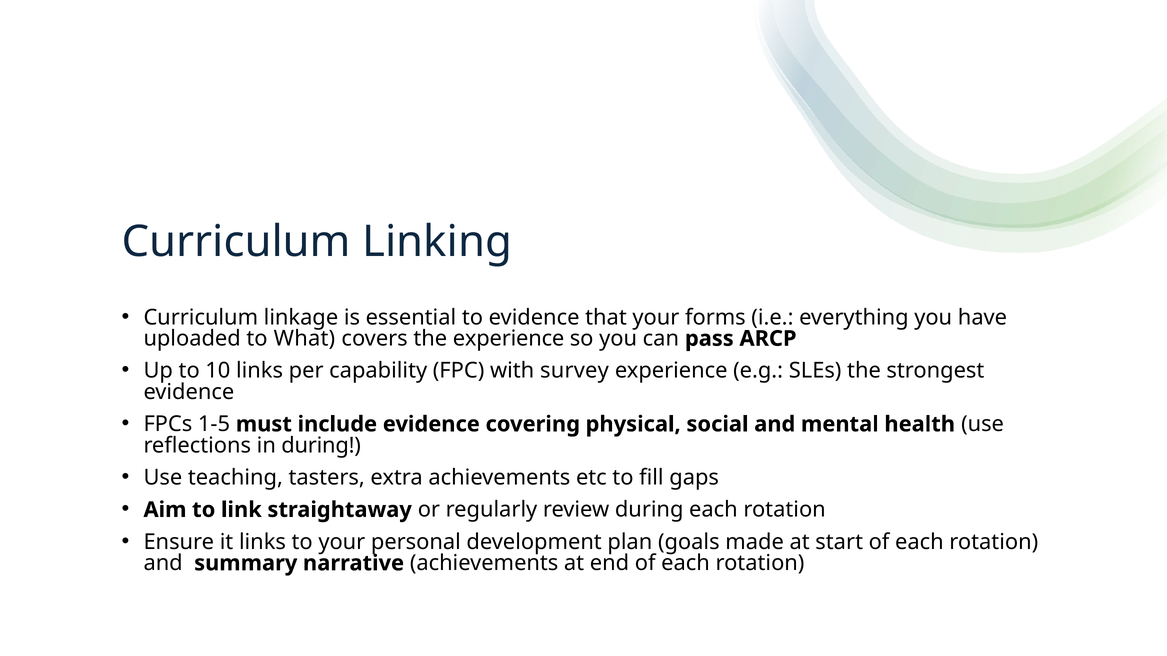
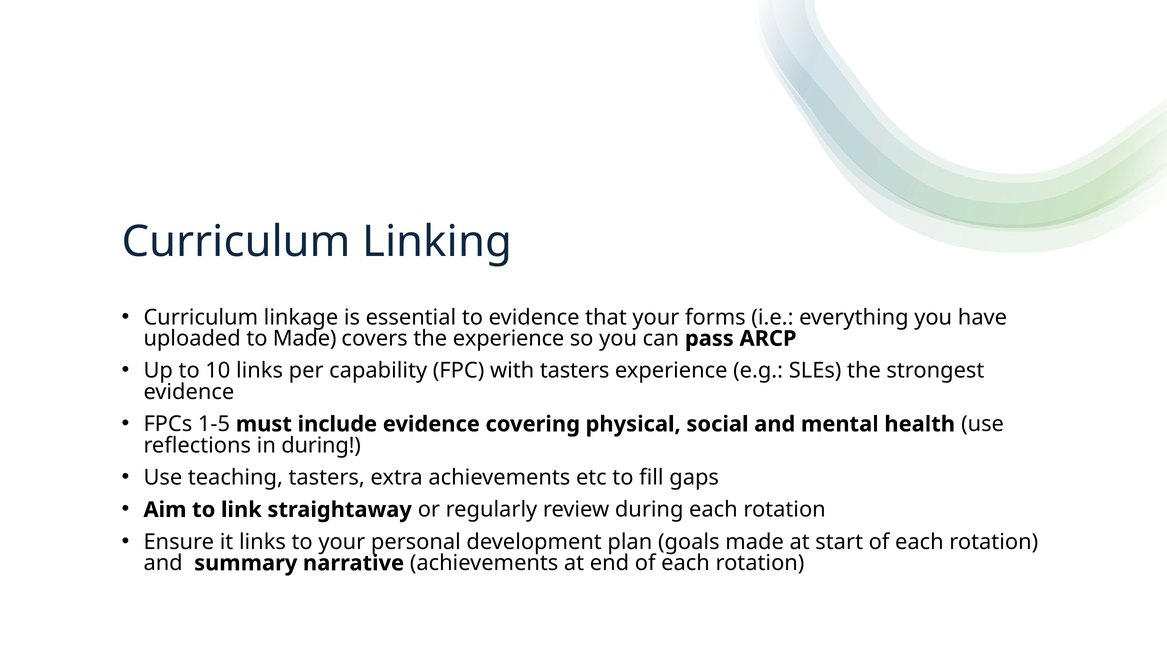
to What: What -> Made
with survey: survey -> tasters
